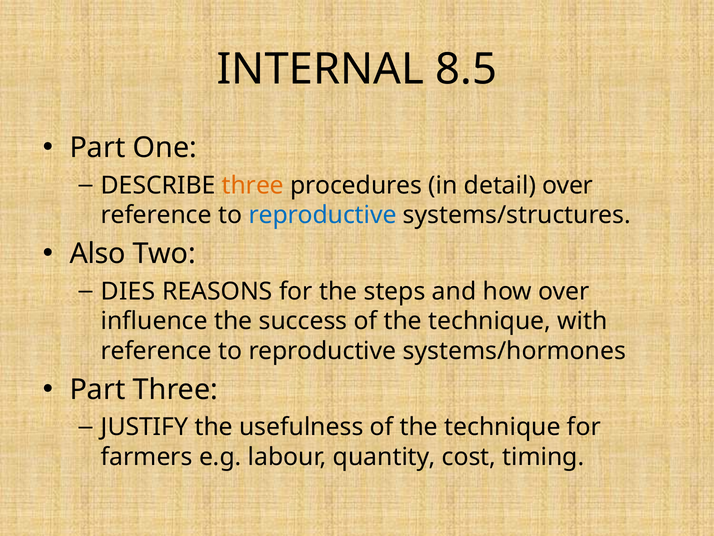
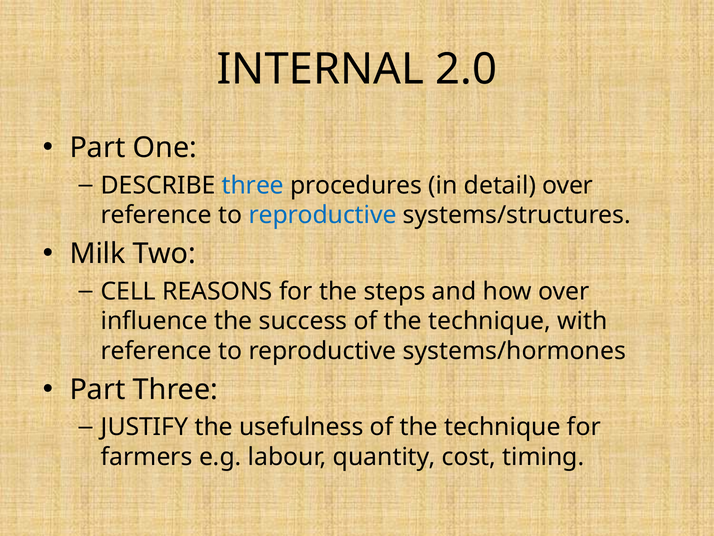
8.5: 8.5 -> 2.0
three at (253, 185) colour: orange -> blue
Also: Also -> Milk
DIES: DIES -> CELL
